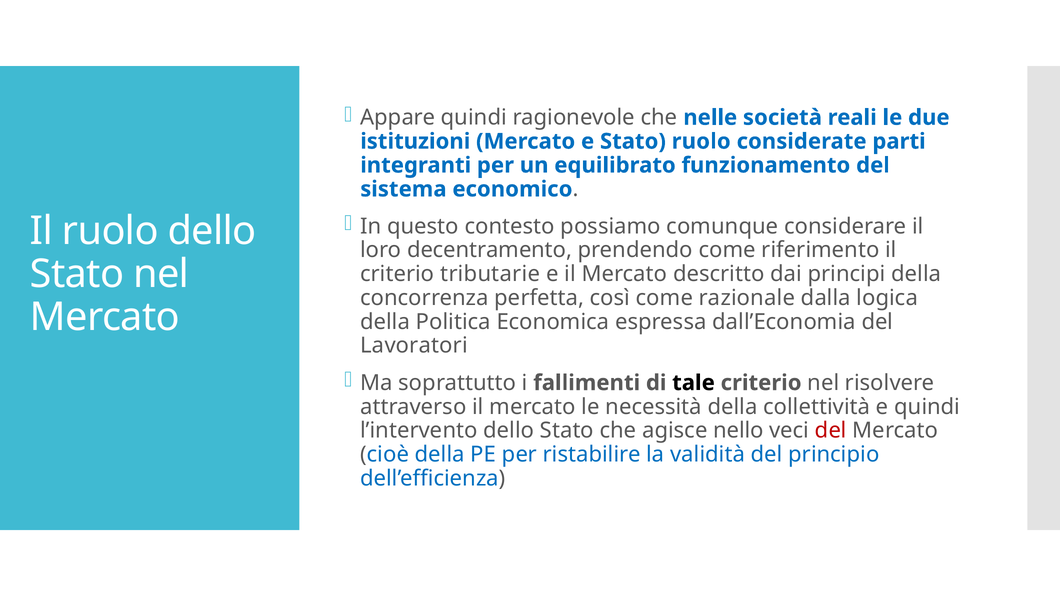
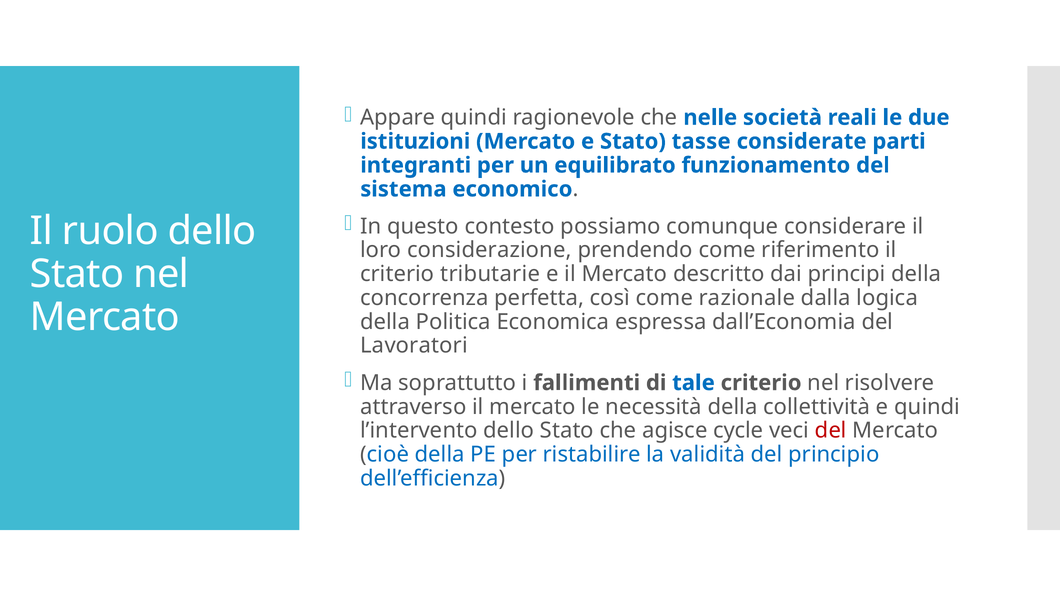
Stato ruolo: ruolo -> tasse
decentramento: decentramento -> considerazione
tale colour: black -> blue
nello: nello -> cycle
